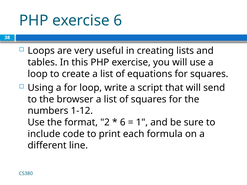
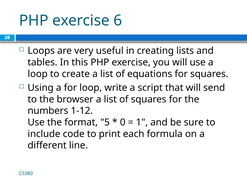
2: 2 -> 5
6 at (123, 122): 6 -> 0
